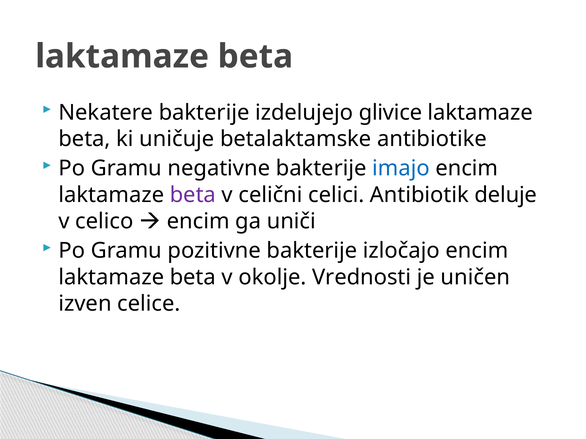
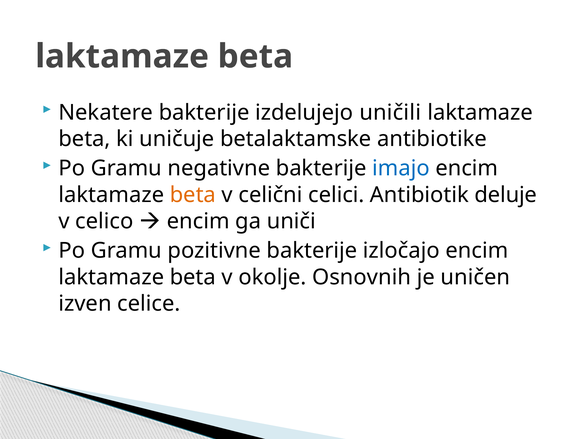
glivice: glivice -> uničili
beta at (193, 195) colour: purple -> orange
Vrednosti: Vrednosti -> Osnovnih
